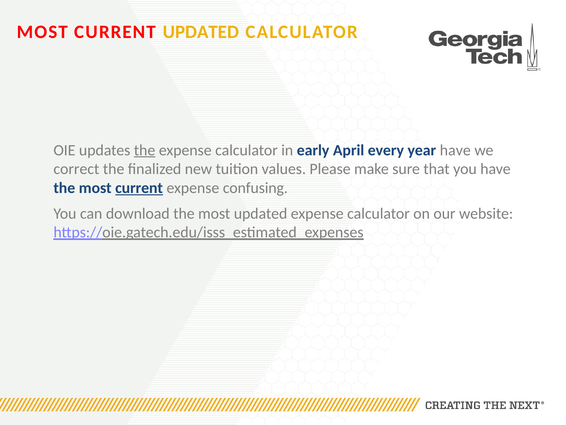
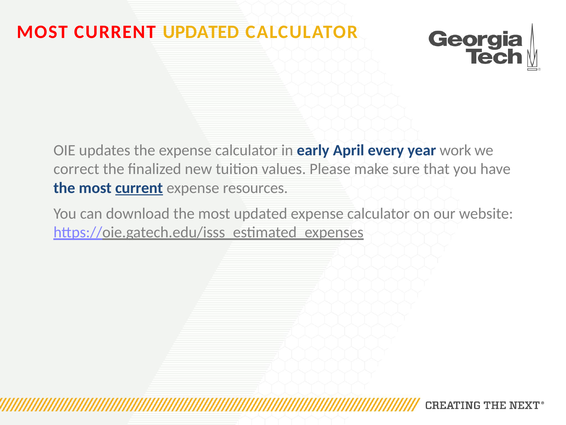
the at (145, 150) underline: present -> none
year have: have -> work
confusing: confusing -> resources
